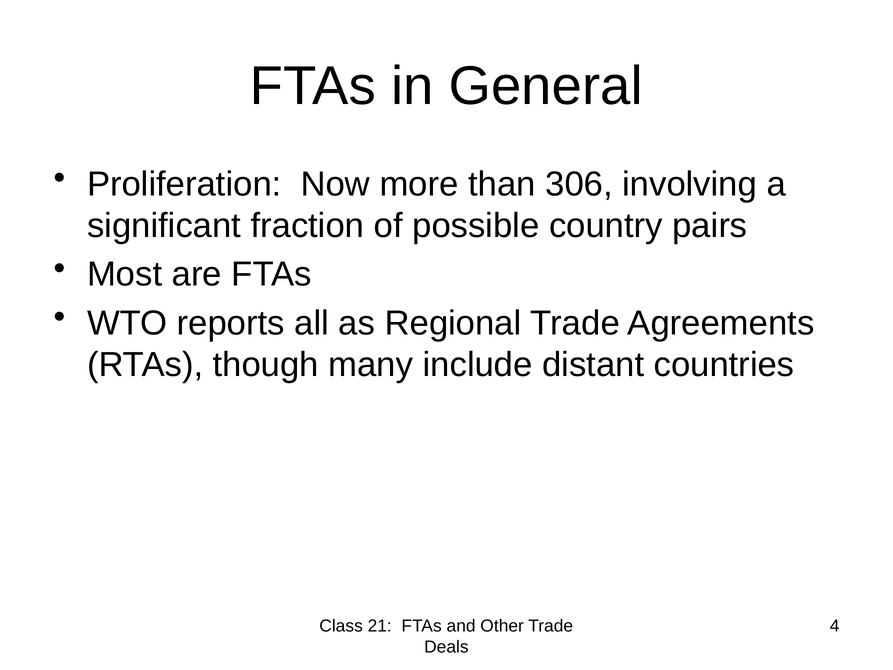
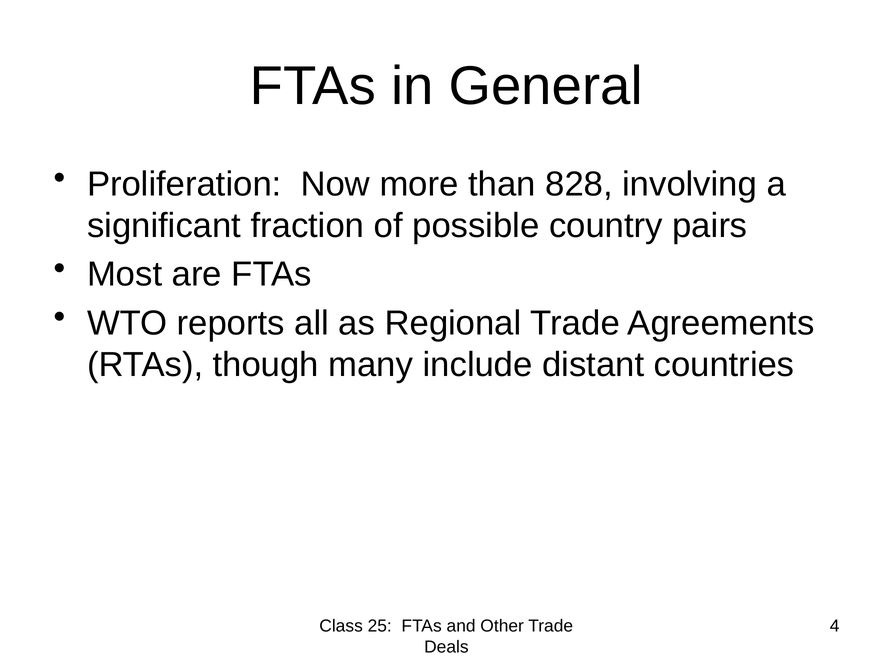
306: 306 -> 828
21: 21 -> 25
